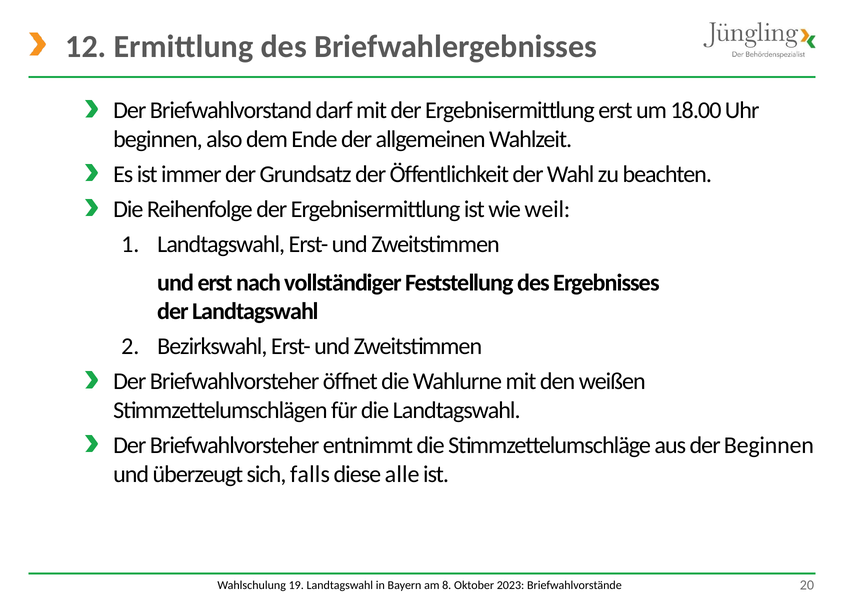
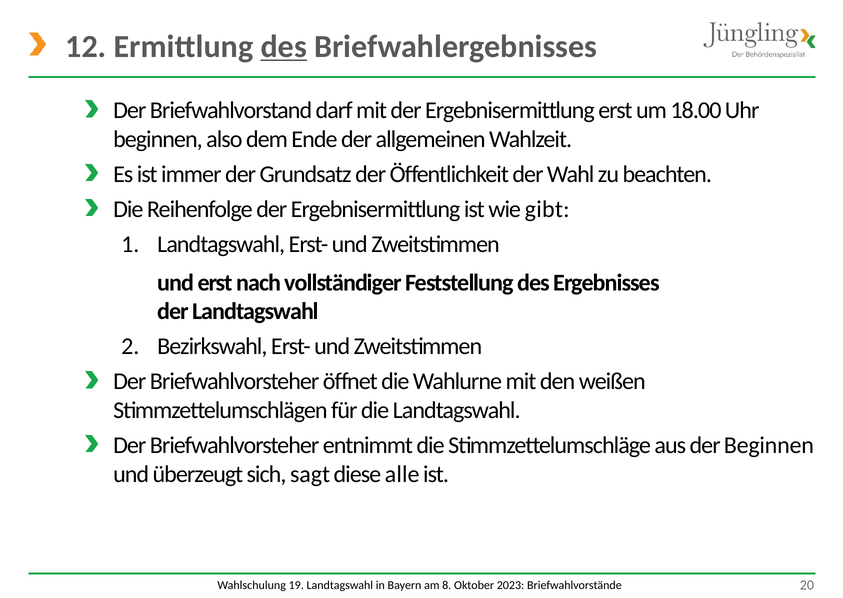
des at (284, 46) underline: none -> present
weil: weil -> gibt
falls: falls -> sagt
